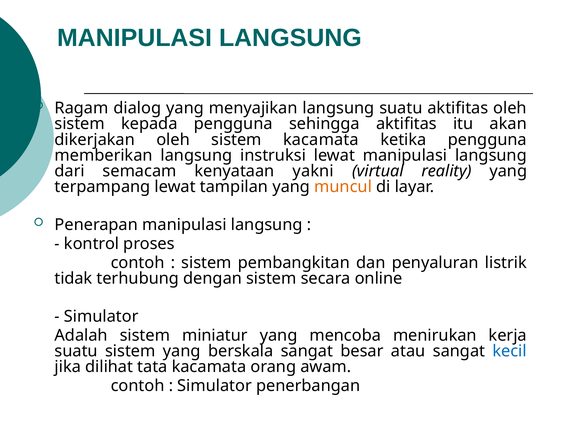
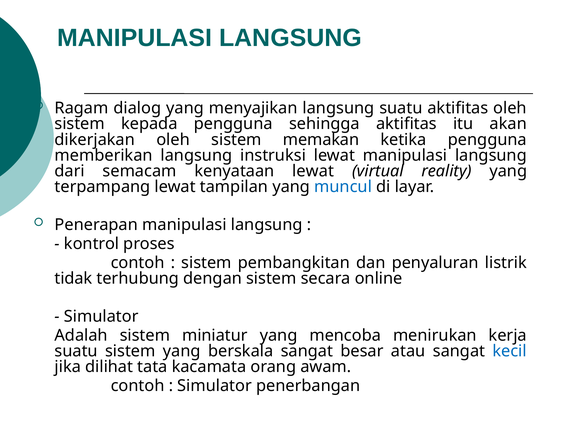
sistem kacamata: kacamata -> memakan
kenyataan yakni: yakni -> lewat
muncul colour: orange -> blue
